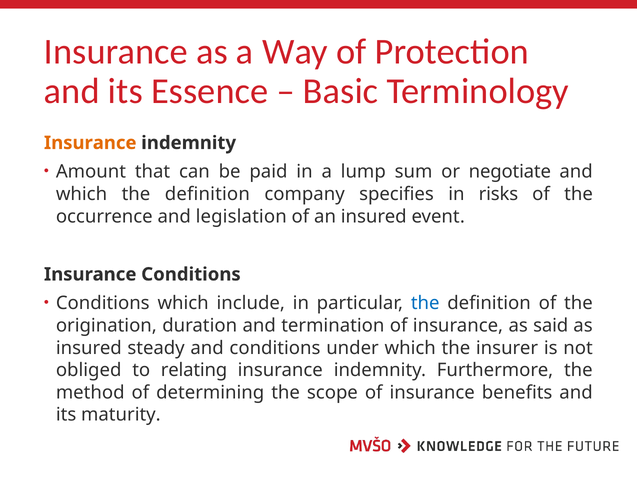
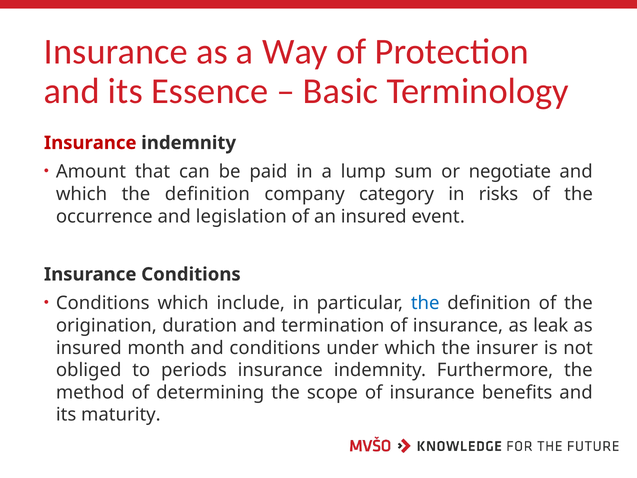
Insurance at (90, 143) colour: orange -> red
specifies: specifies -> category
said: said -> leak
steady: steady -> month
relating: relating -> periods
